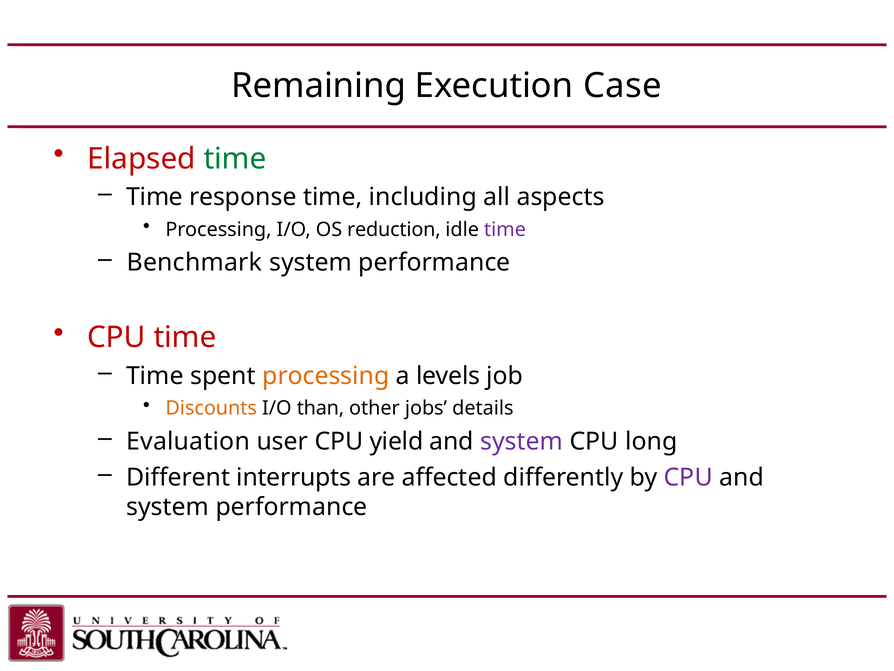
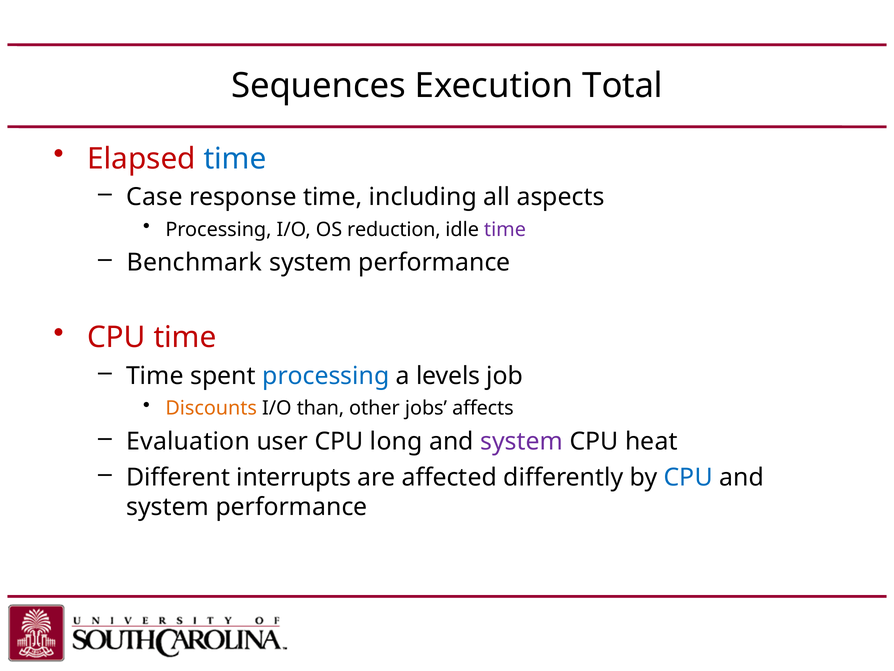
Remaining: Remaining -> Sequences
Case: Case -> Total
time at (235, 159) colour: green -> blue
Time at (155, 197): Time -> Case
processing at (326, 376) colour: orange -> blue
details: details -> affects
yield: yield -> long
long: long -> heat
CPU at (688, 477) colour: purple -> blue
